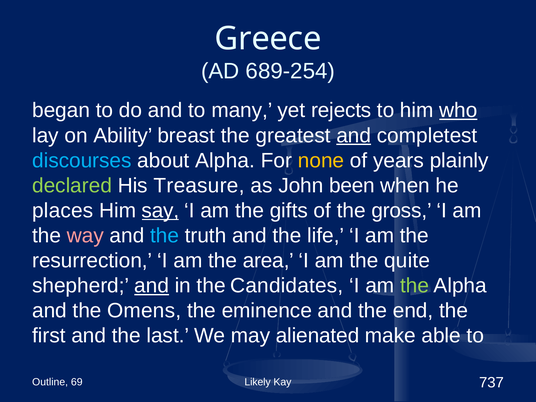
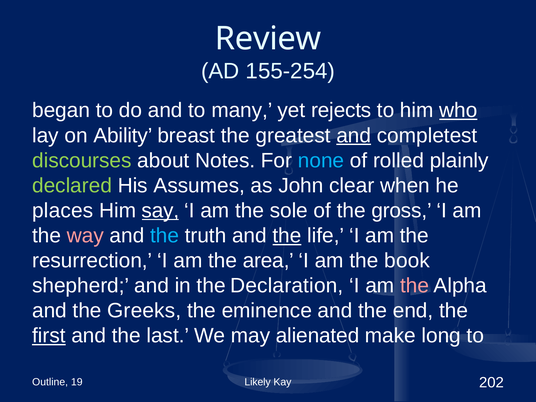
Greece: Greece -> Review
689-254: 689-254 -> 155-254
discourses colour: light blue -> light green
about Alpha: Alpha -> Notes
none colour: yellow -> light blue
years: years -> rolled
Treasure: Treasure -> Assumes
been: been -> clear
gifts: gifts -> sole
the at (287, 236) underline: none -> present
quite: quite -> book
and at (152, 286) underline: present -> none
Candidates: Candidates -> Declaration
the at (415, 286) colour: light green -> pink
Omens: Omens -> Greeks
first underline: none -> present
able: able -> long
69: 69 -> 19
737: 737 -> 202
